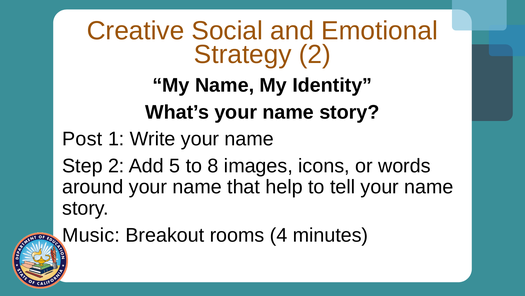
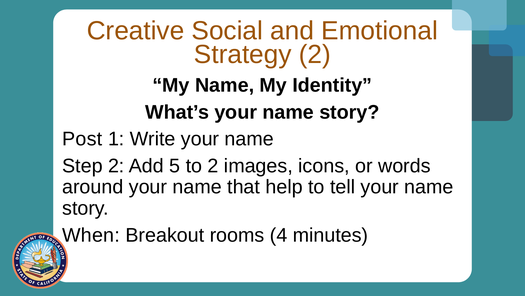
to 8: 8 -> 2
Music: Music -> When
